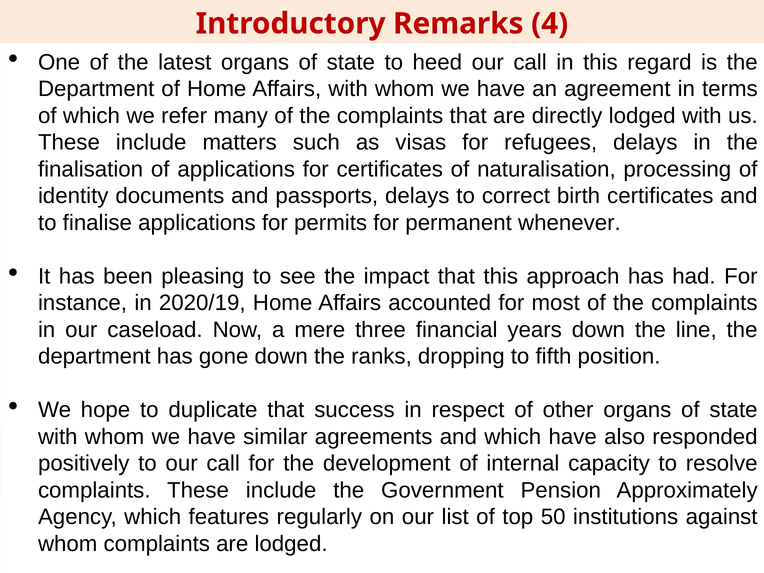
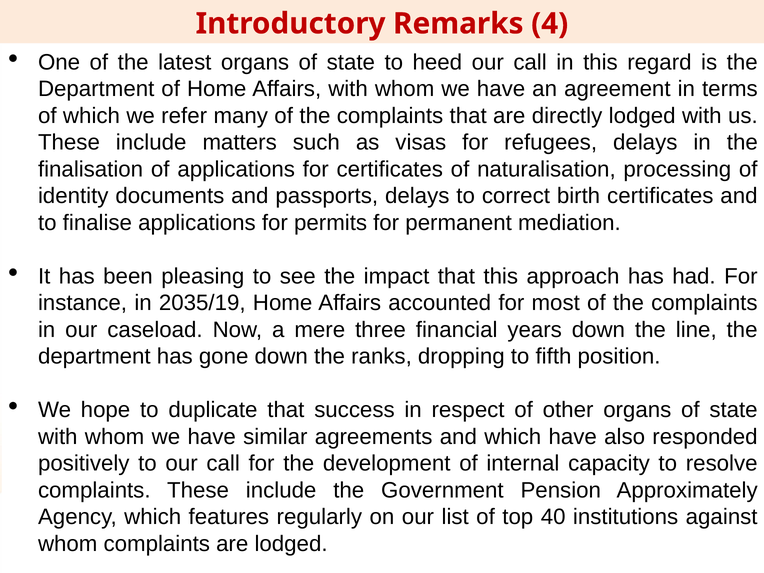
whenever: whenever -> mediation
2020/19: 2020/19 -> 2035/19
50: 50 -> 40
